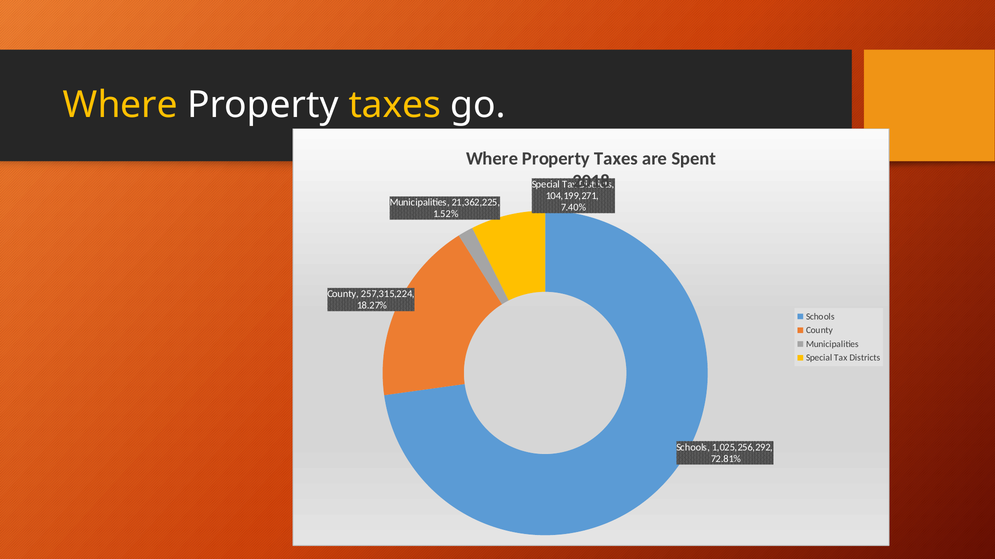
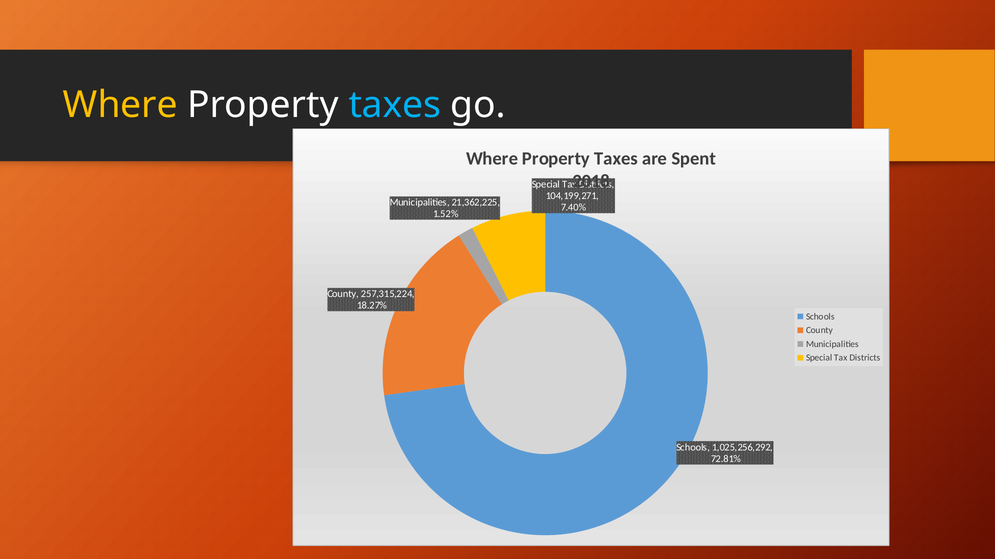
taxes at (395, 105) colour: yellow -> light blue
